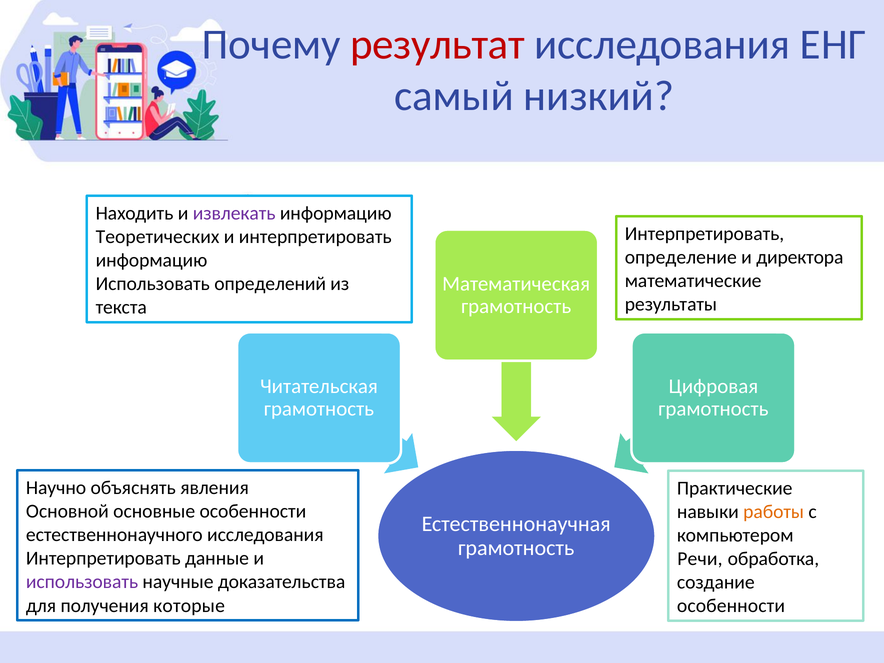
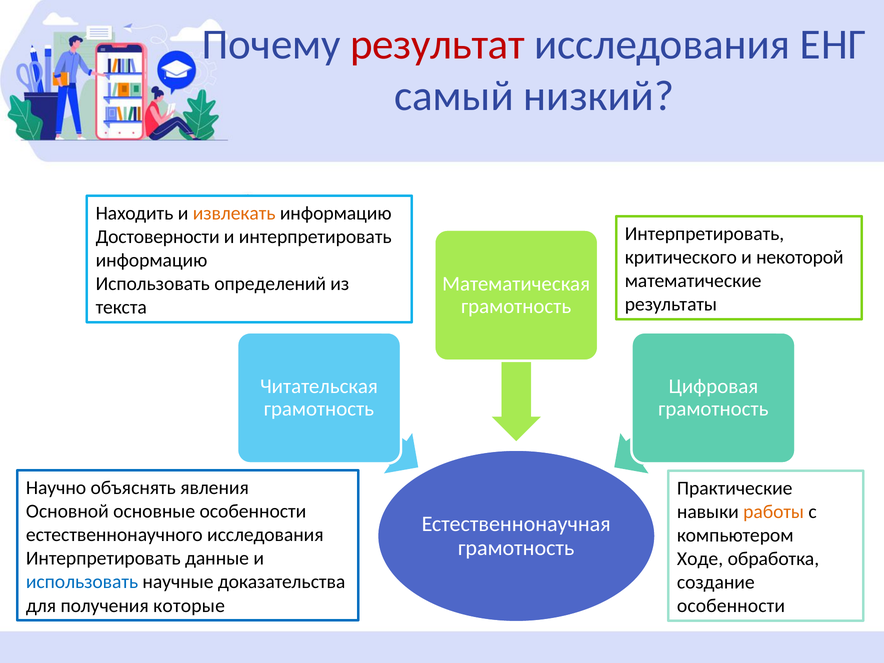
извлекать colour: purple -> orange
Теоретических: Теоретических -> Достоверности
определение: определение -> критического
директора: директора -> некоторой
Речи: Речи -> Ходе
использовать at (82, 582) colour: purple -> blue
